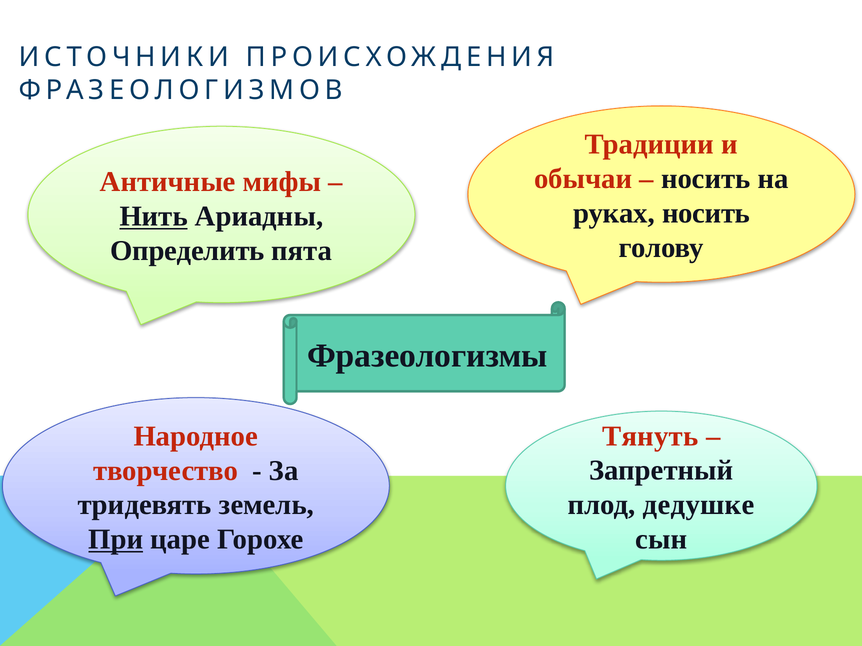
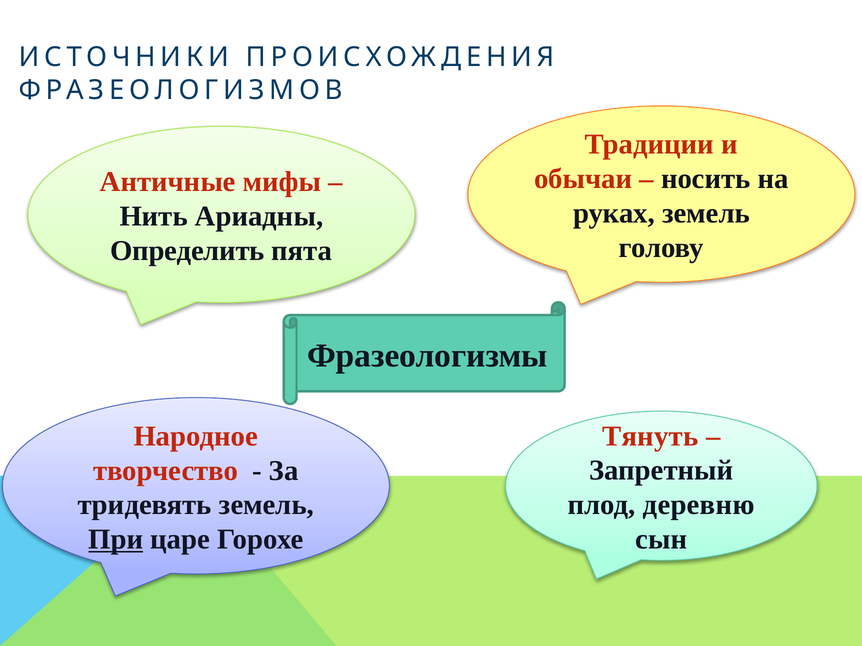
руках носить: носить -> земель
Нить underline: present -> none
дедушке: дедушке -> деревню
